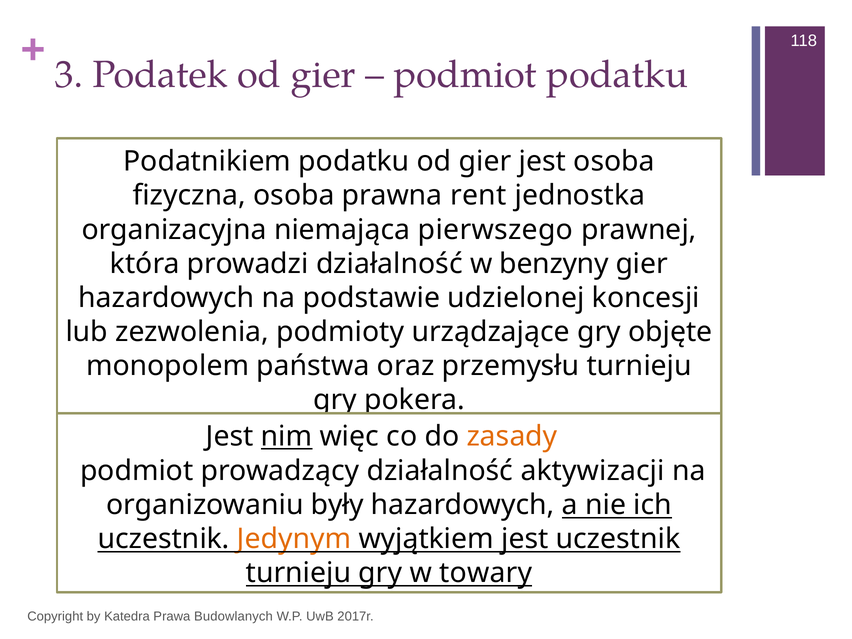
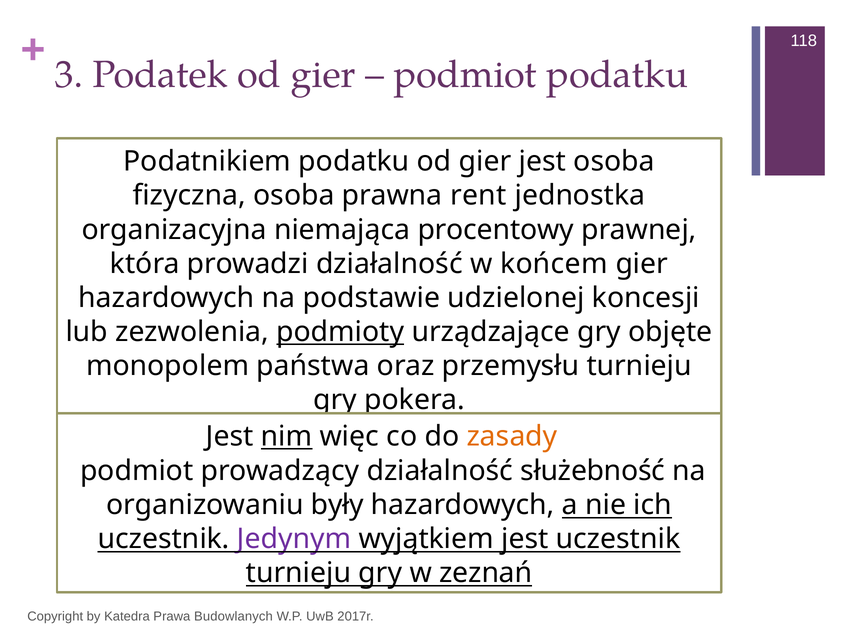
pierwszego: pierwszego -> procentowy
benzyny: benzyny -> końcem
podmioty underline: none -> present
aktywizacji: aktywizacji -> służebność
Jedynym colour: orange -> purple
towary: towary -> zeznań
